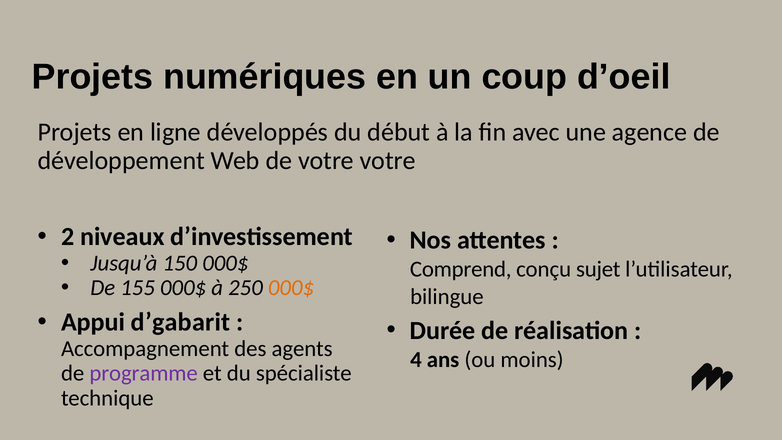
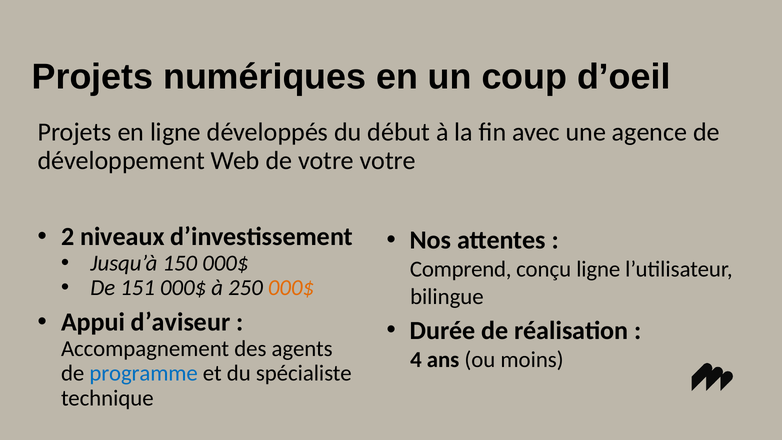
conçu sujet: sujet -> ligne
155: 155 -> 151
d’gabarit: d’gabarit -> d’aviseur
programme colour: purple -> blue
